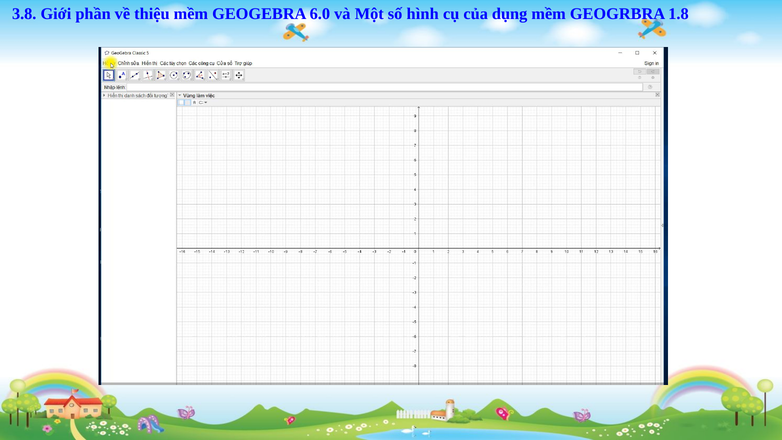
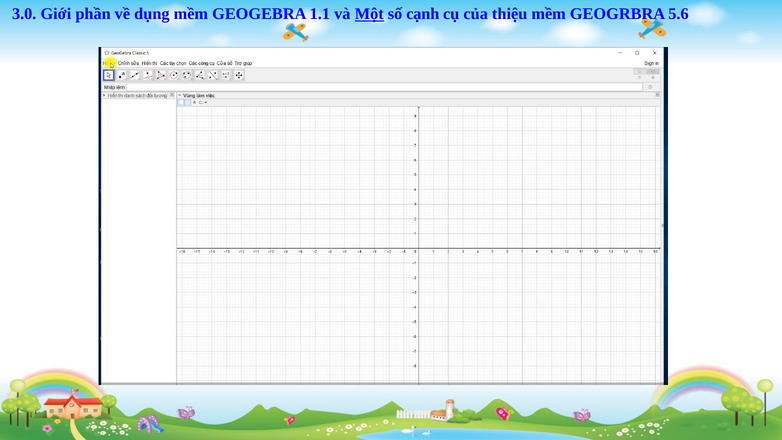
3.8: 3.8 -> 3.0
thiệu: thiệu -> dụng
6.0: 6.0 -> 1.1
Một underline: none -> present
hình: hình -> cạnh
dụng: dụng -> thiệu
1.8: 1.8 -> 5.6
